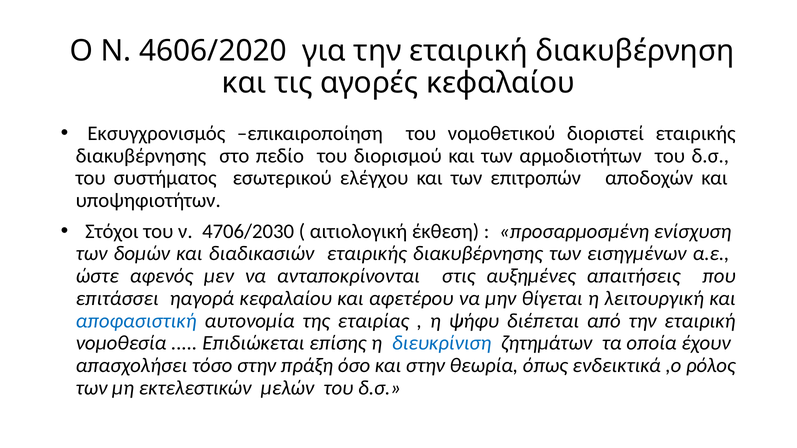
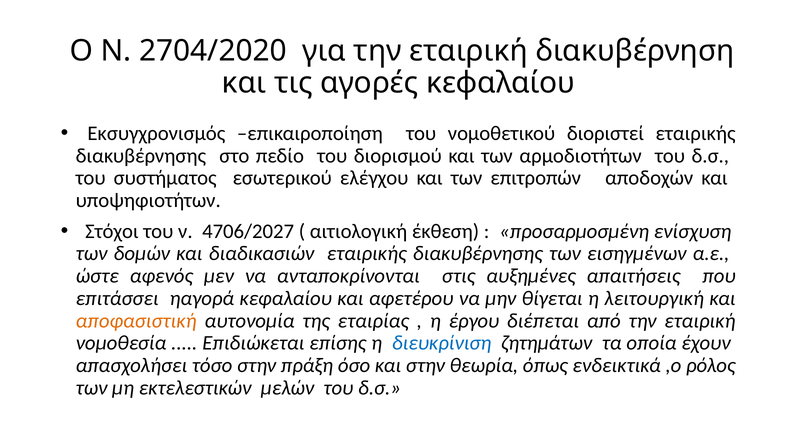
4606/2020: 4606/2020 -> 2704/2020
4706/2030: 4706/2030 -> 4706/2027
αποφασιστική colour: blue -> orange
ψήφυ: ψήφυ -> έργου
